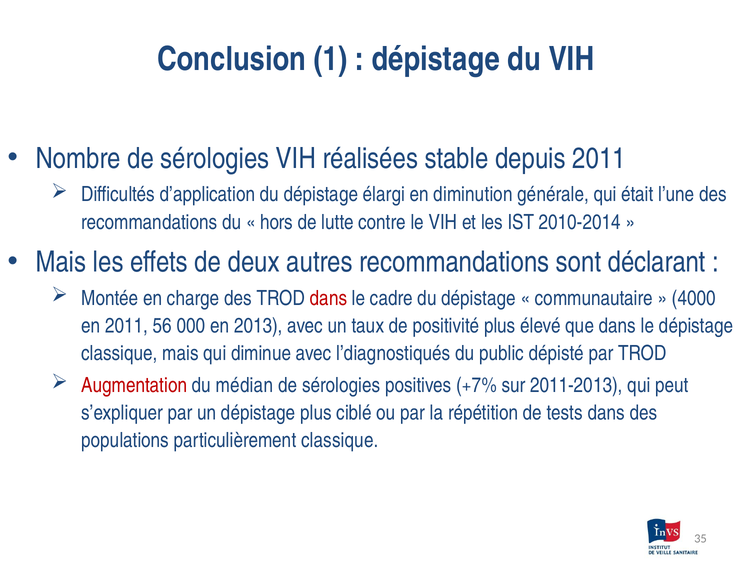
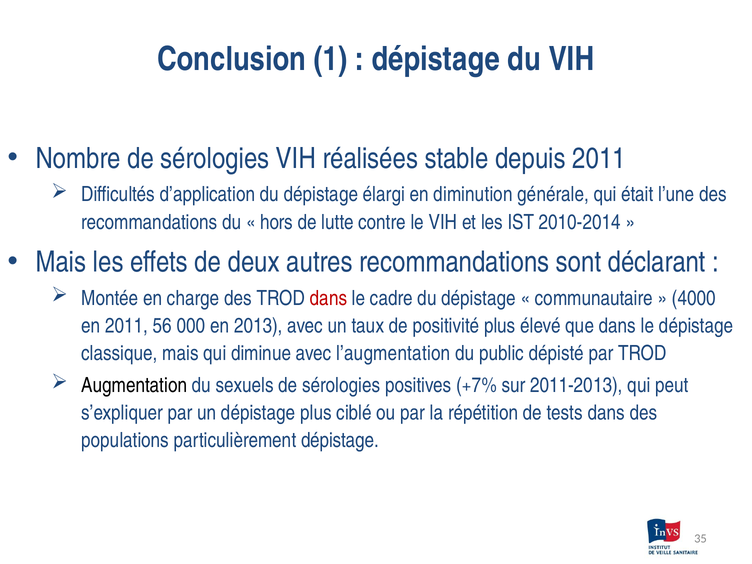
l’diagnostiqués: l’diagnostiqués -> l’augmentation
Augmentation colour: red -> black
médian: médian -> sexuels
particulièrement classique: classique -> dépistage
